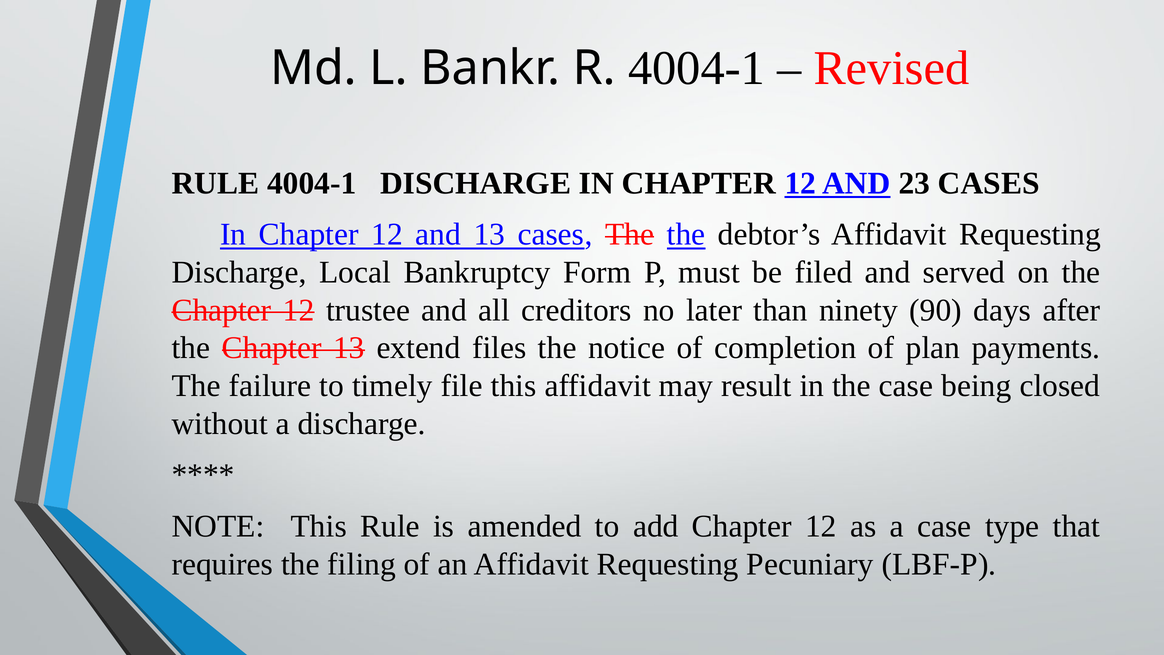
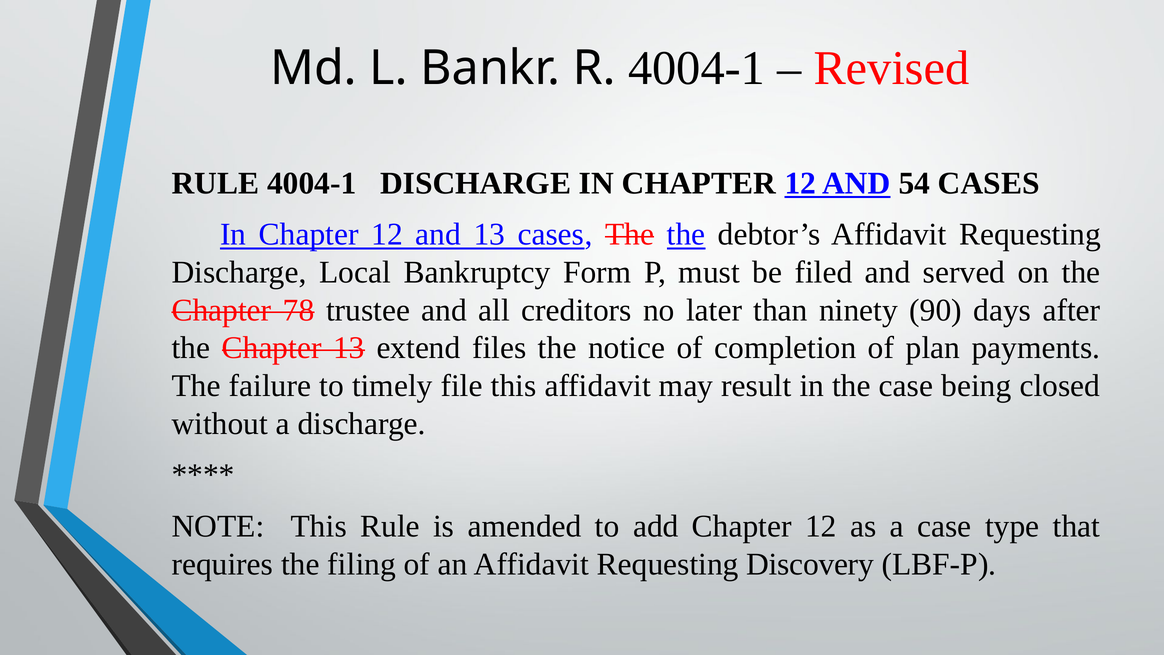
23: 23 -> 54
12 at (299, 310): 12 -> 78
Pecuniary: Pecuniary -> Discovery
